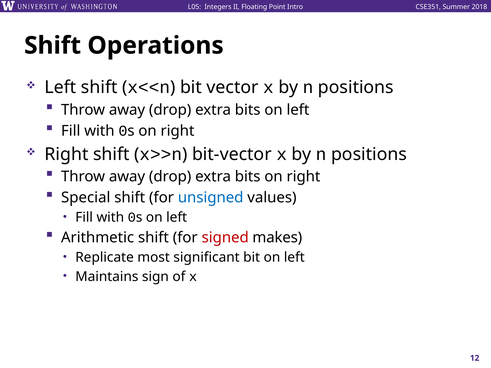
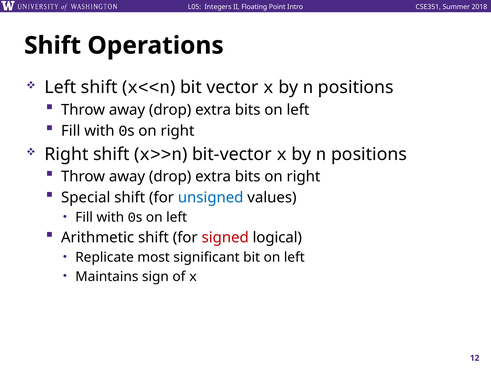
makes: makes -> logical
